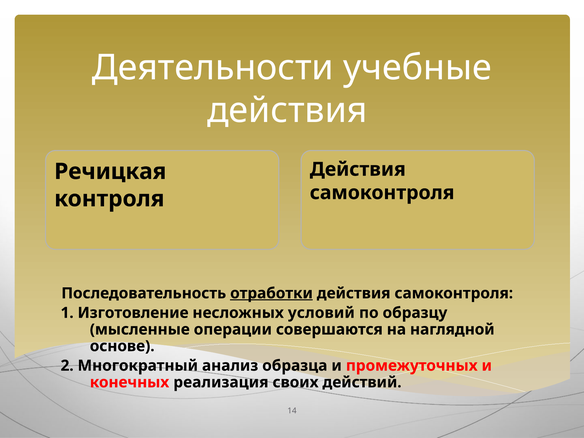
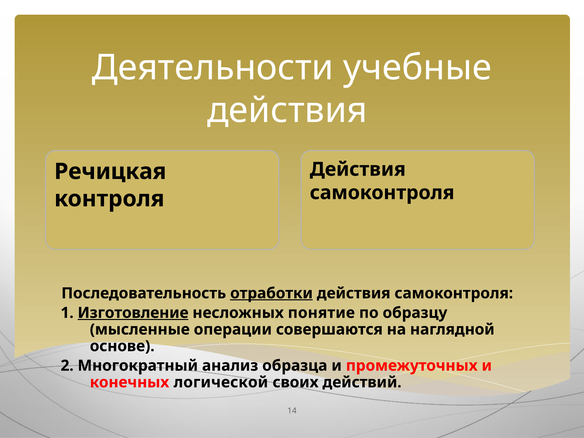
Изготовление underline: none -> present
условий: условий -> понятие
реализация: реализация -> логической
